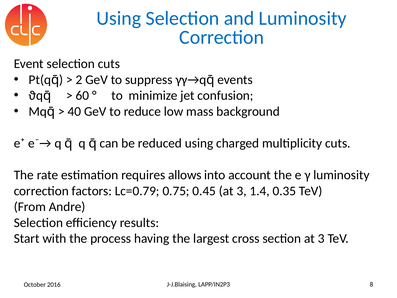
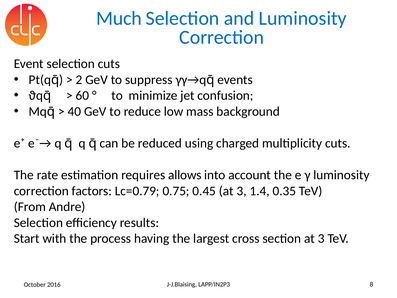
Using at (119, 18): Using -> Much
